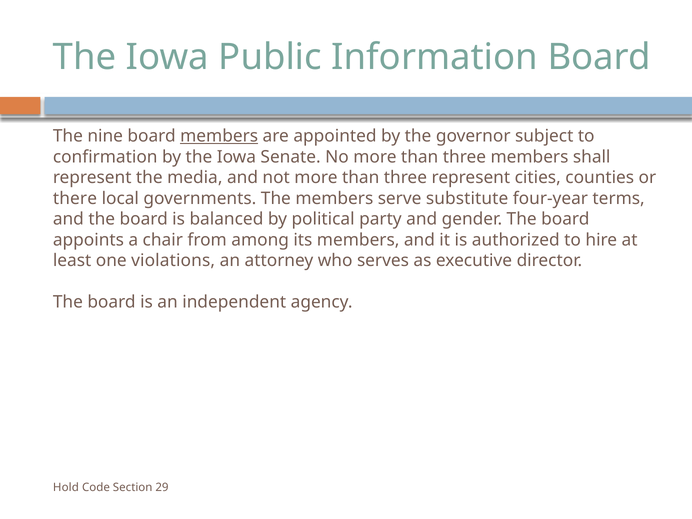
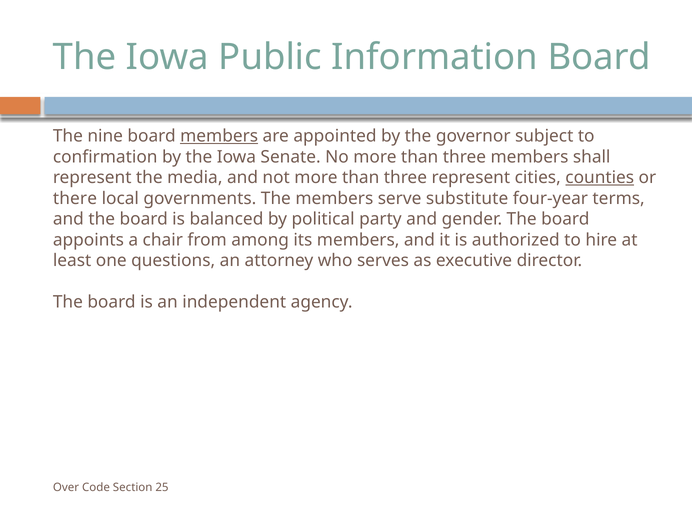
counties underline: none -> present
violations: violations -> questions
Hold: Hold -> Over
29: 29 -> 25
